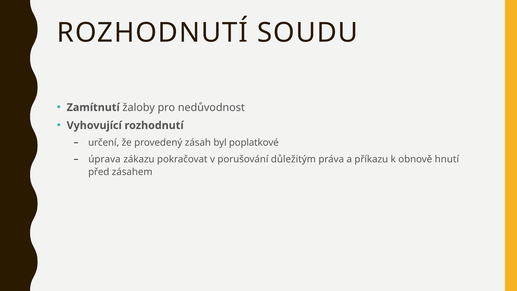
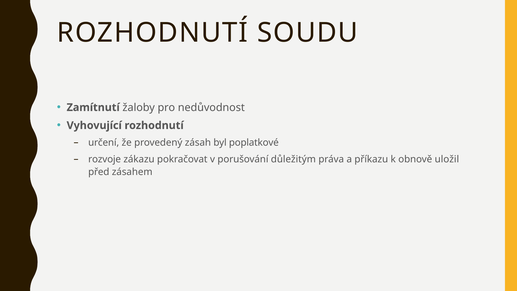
úprava: úprava -> rozvoje
hnutí: hnutí -> uložil
